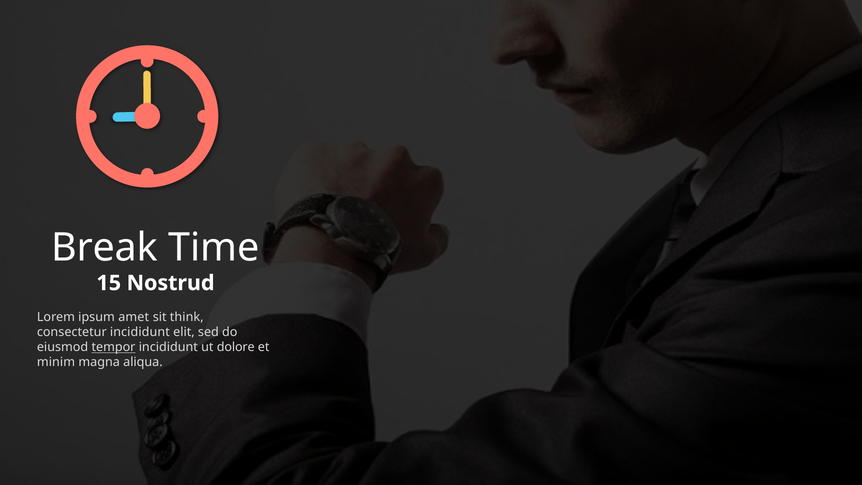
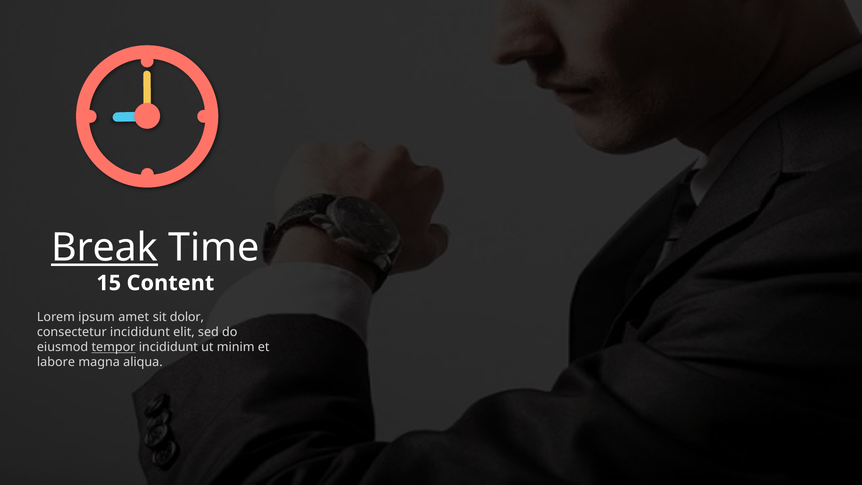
Break underline: none -> present
Nostrud: Nostrud -> Content
think: think -> dolor
dolore: dolore -> minim
minim: minim -> labore
